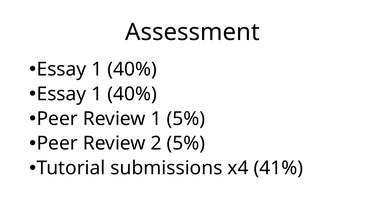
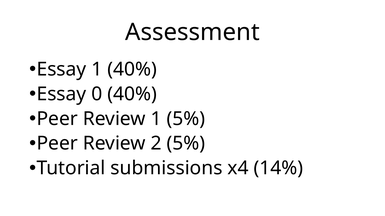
1 at (97, 94): 1 -> 0
41%: 41% -> 14%
